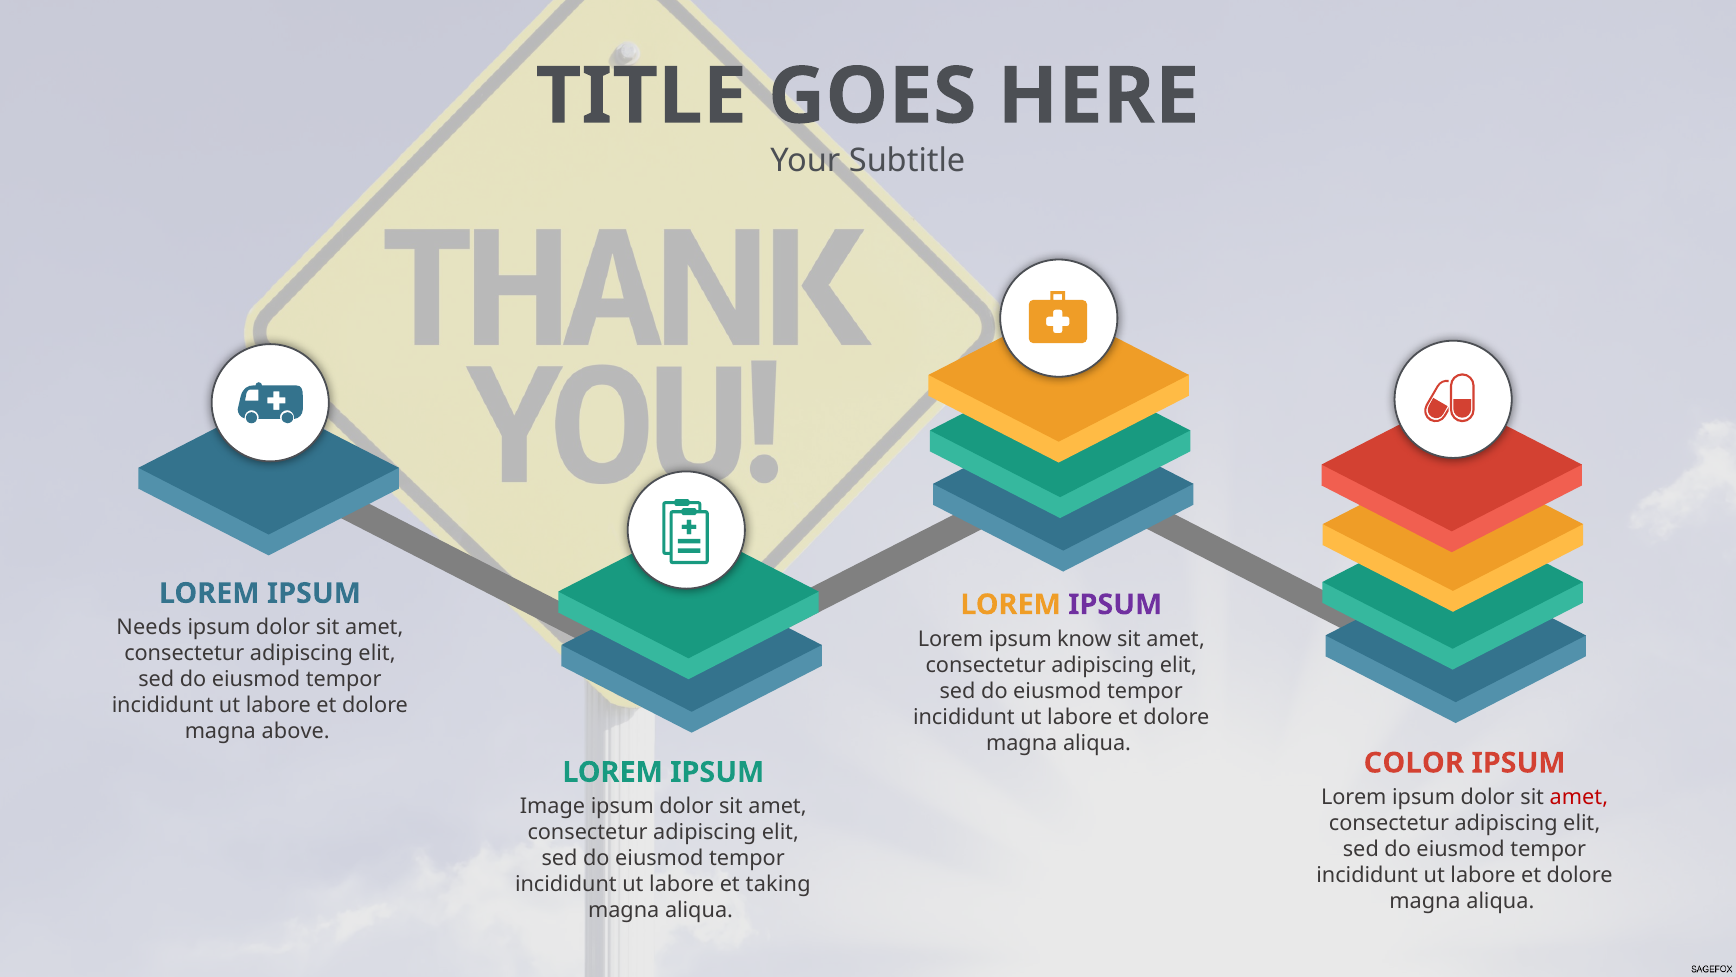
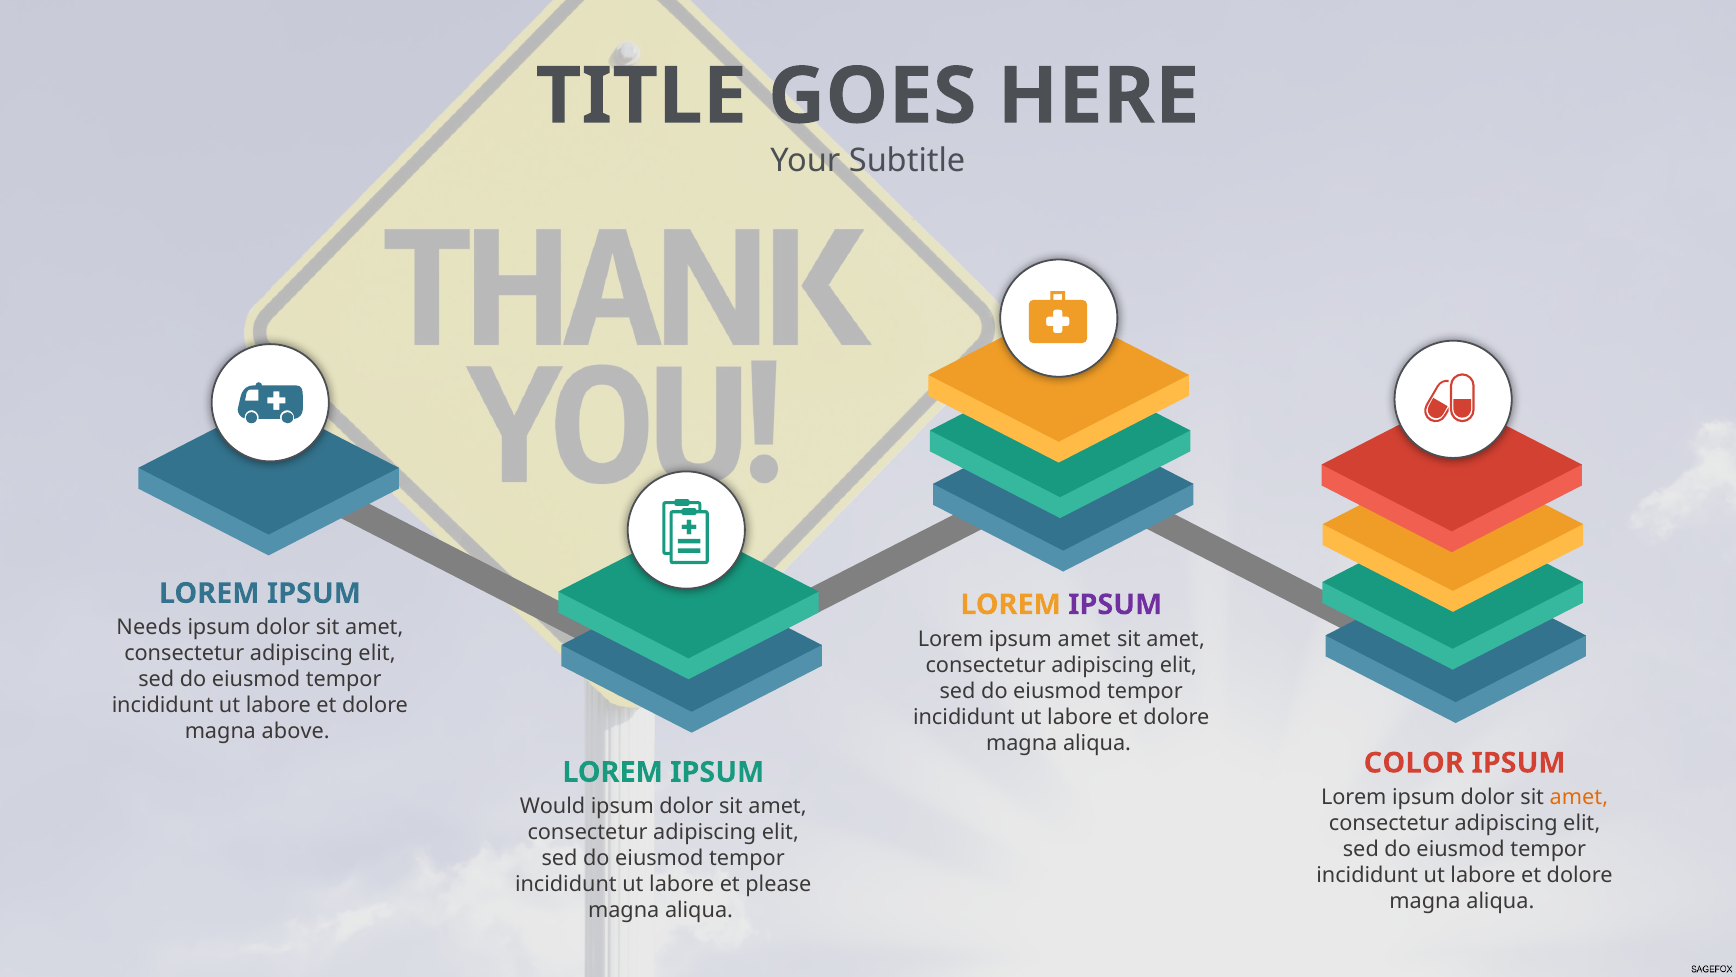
ipsum know: know -> amet
amet at (1579, 797) colour: red -> orange
Image: Image -> Would
taking: taking -> please
